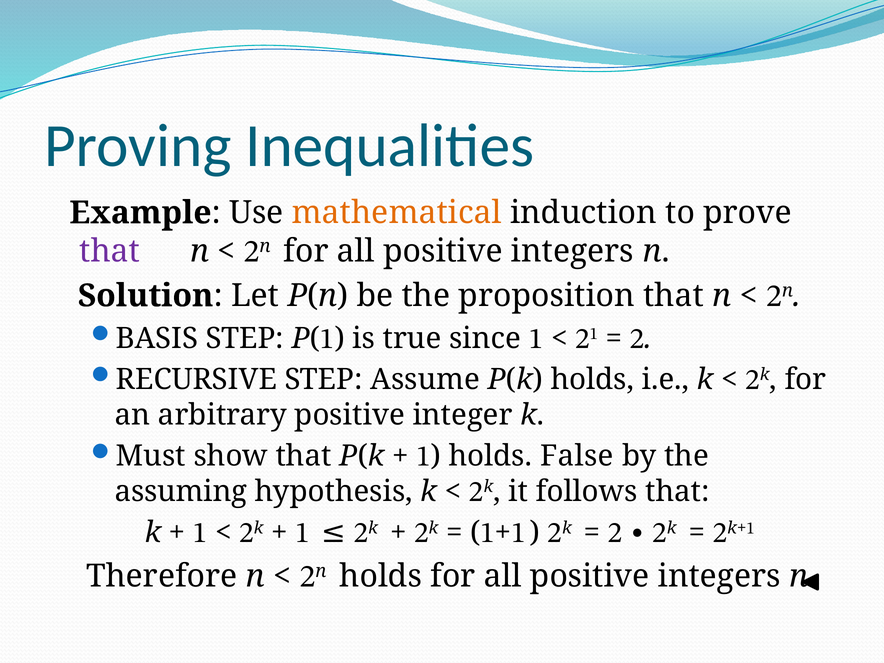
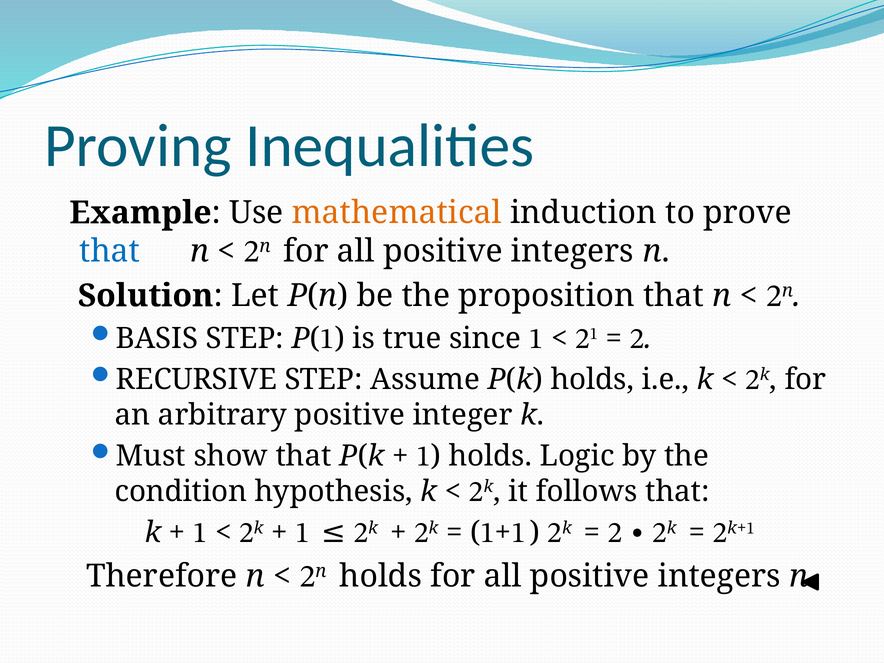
that at (110, 251) colour: purple -> blue
False: False -> Logic
assuming: assuming -> condition
